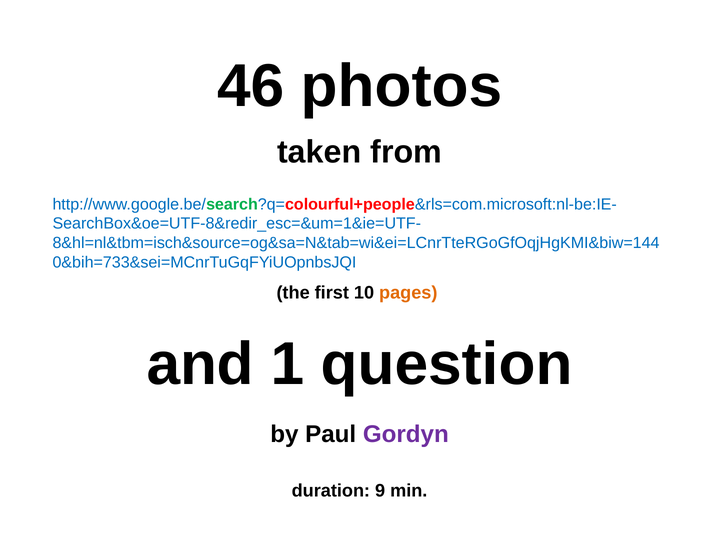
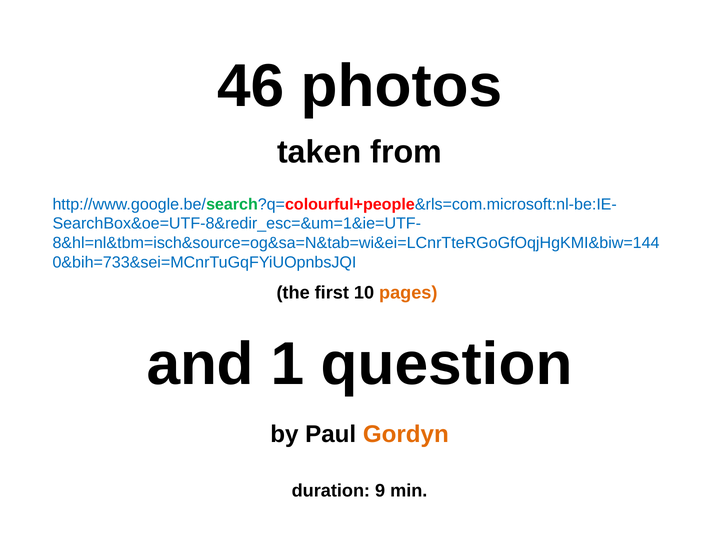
Gordyn colour: purple -> orange
